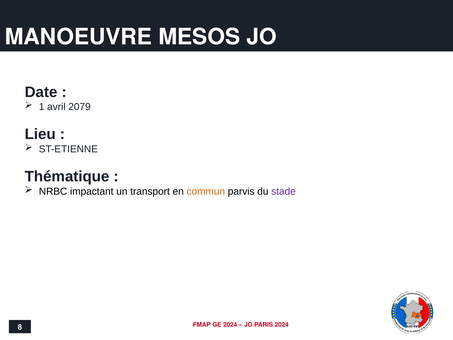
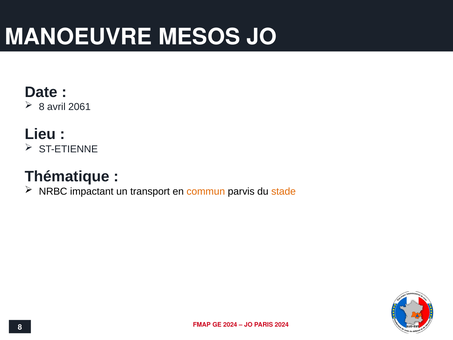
1 at (42, 107): 1 -> 8
2079: 2079 -> 2061
stade colour: purple -> orange
